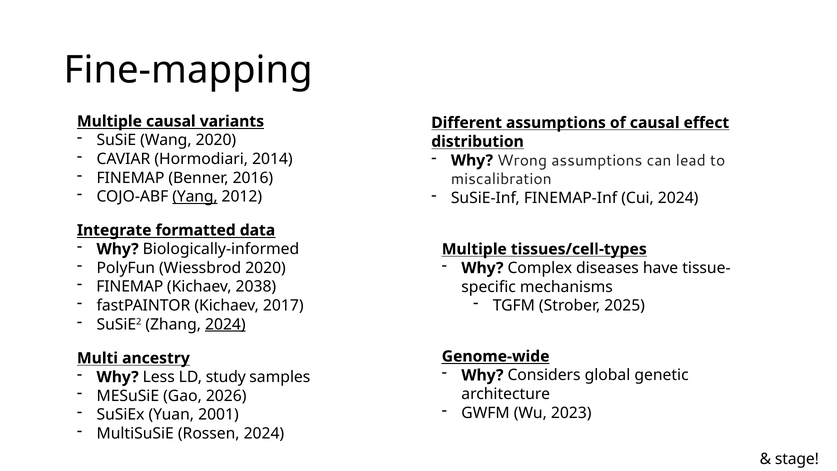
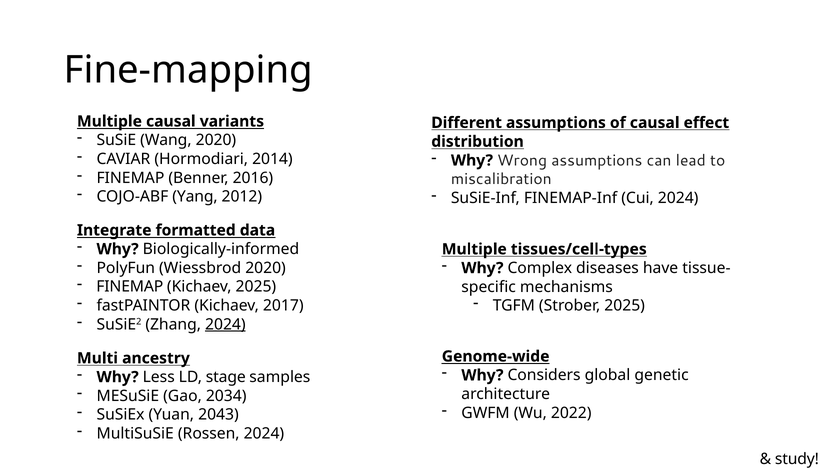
Yang underline: present -> none
Kichaev 2038: 2038 -> 2025
study: study -> stage
2026: 2026 -> 2034
2023: 2023 -> 2022
2001: 2001 -> 2043
stage: stage -> study
